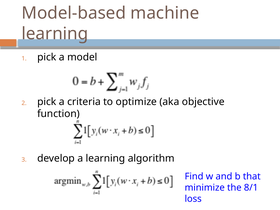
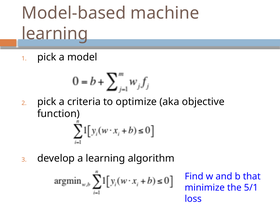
8/1: 8/1 -> 5/1
